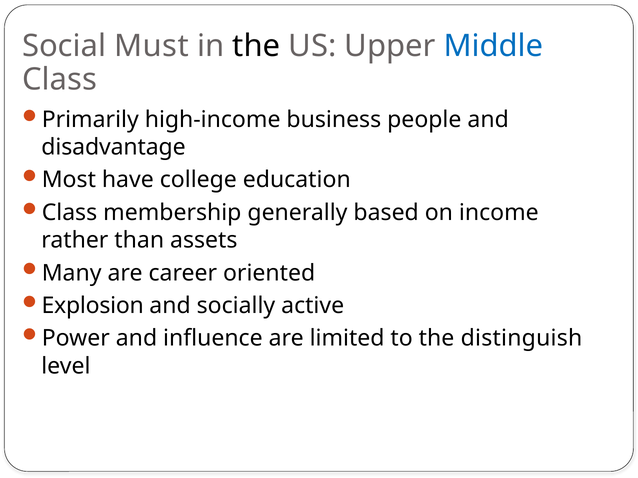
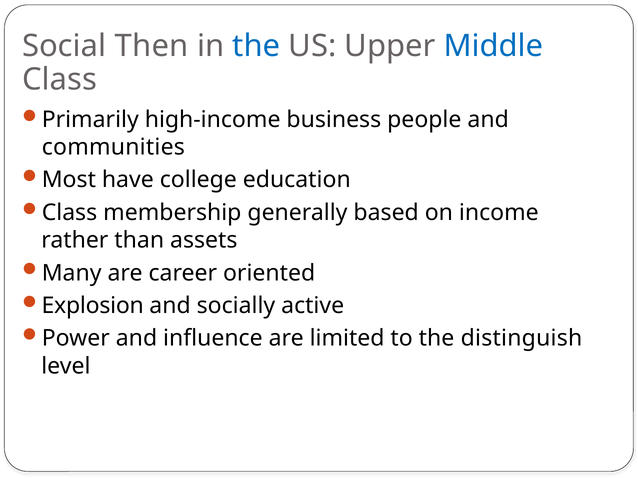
Must: Must -> Then
the at (256, 46) colour: black -> blue
disadvantage: disadvantage -> communities
